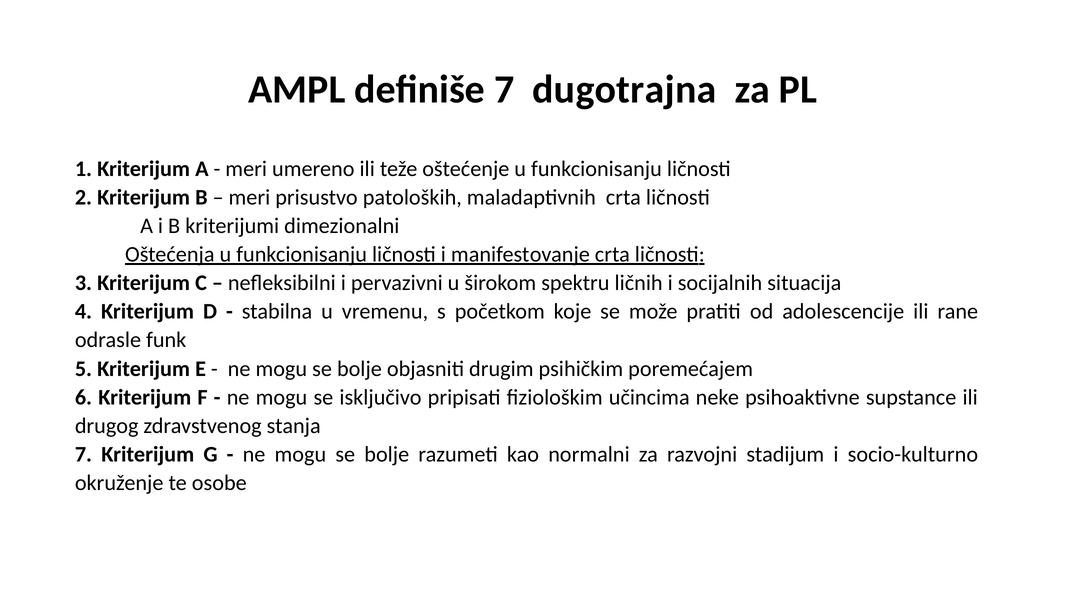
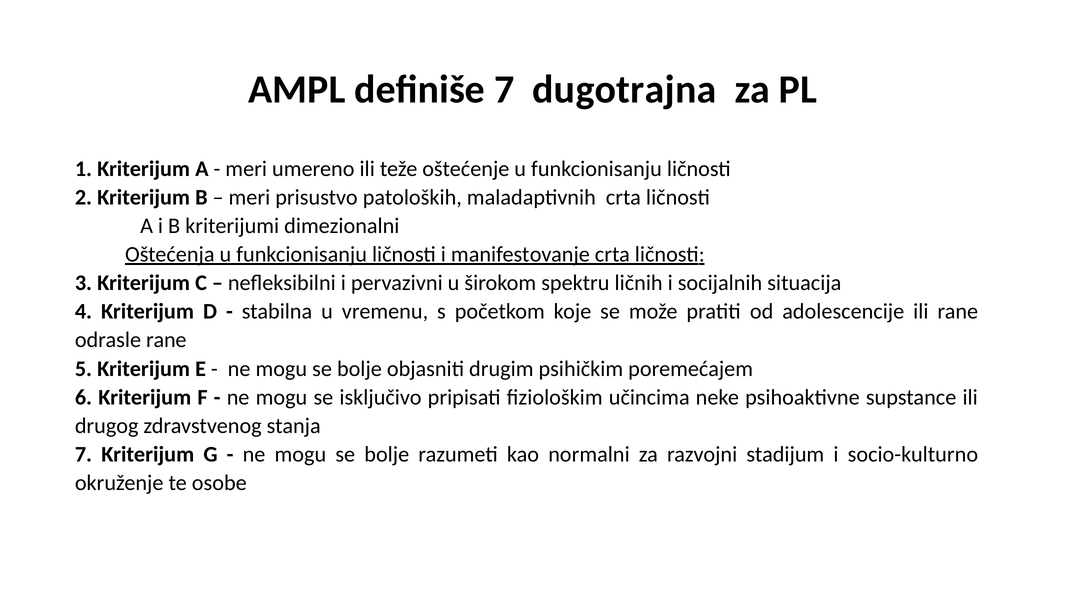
odrasle funk: funk -> rane
